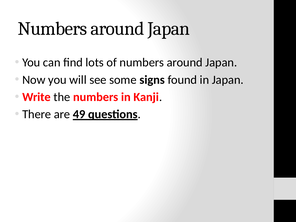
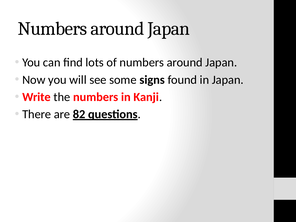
49: 49 -> 82
